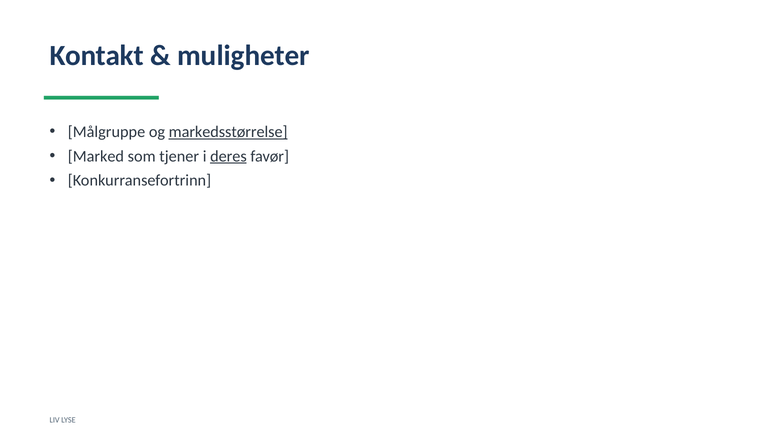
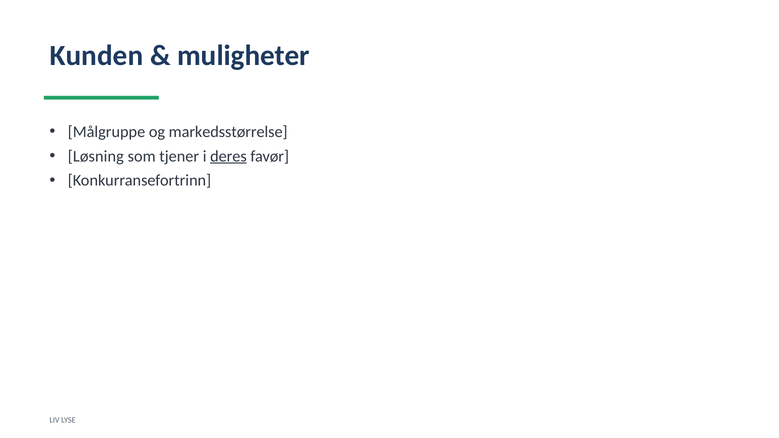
Kontakt: Kontakt -> Kunden
markedsstørrelse underline: present -> none
Marked: Marked -> Løsning
